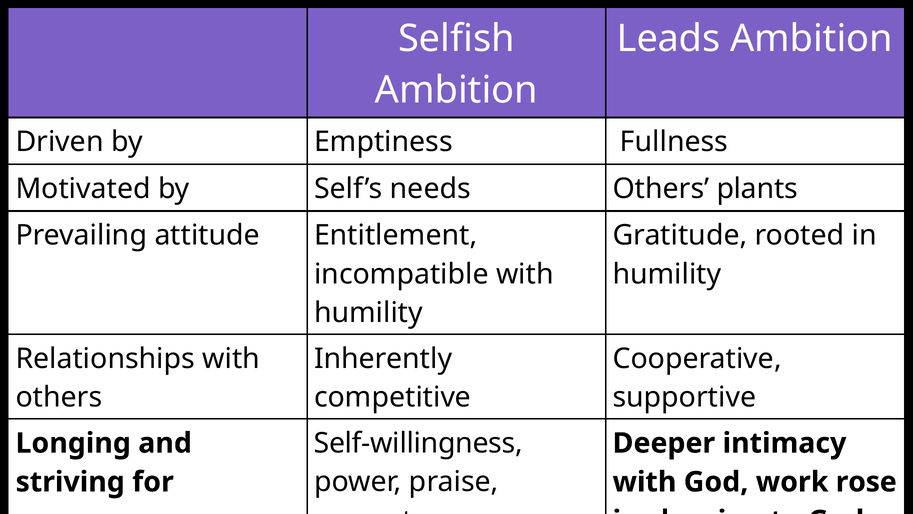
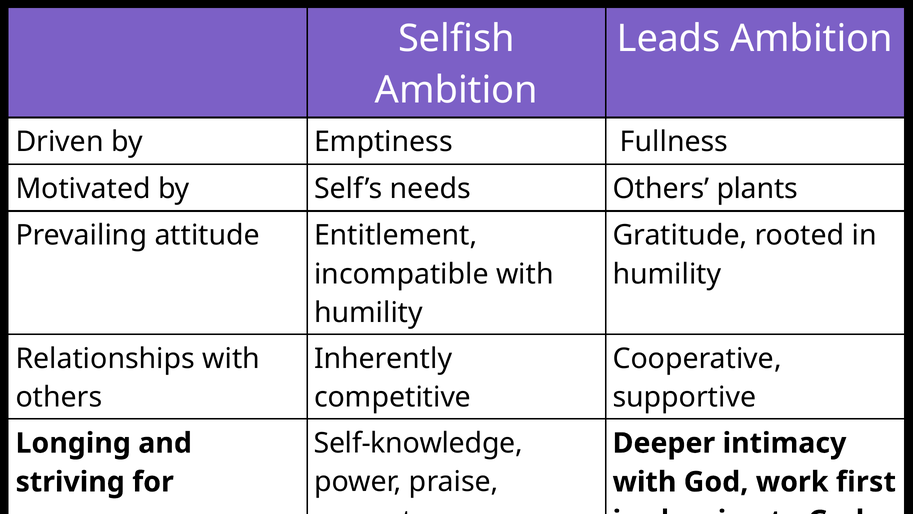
Self-willingness: Self-willingness -> Self-knowledge
rose: rose -> first
